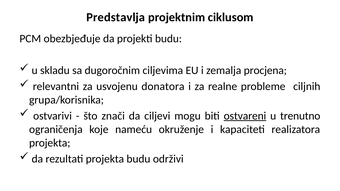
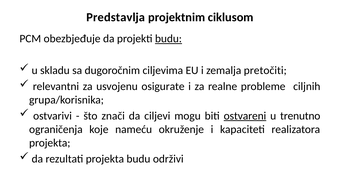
budu at (168, 39) underline: none -> present
procjena: procjena -> pretočiti
donatora: donatora -> osigurate
